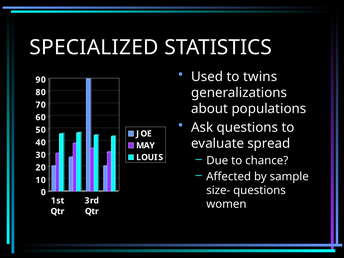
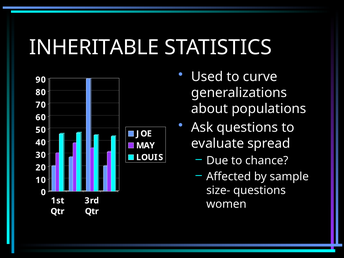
SPECIALIZED: SPECIALIZED -> INHERITABLE
twins: twins -> curve
